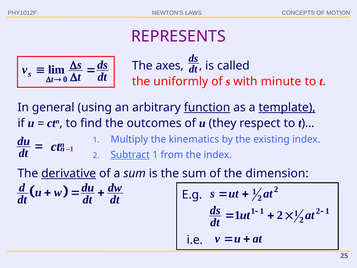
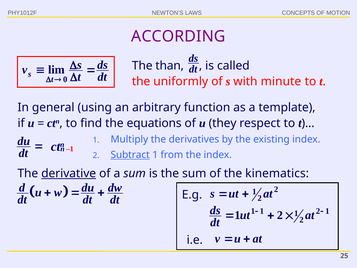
REPRESENTS: REPRESENTS -> ACCORDING
axes: axes -> than
function underline: present -> none
template underline: present -> none
outcomes: outcomes -> equations
kinematics: kinematics -> derivatives
dimension: dimension -> kinematics
